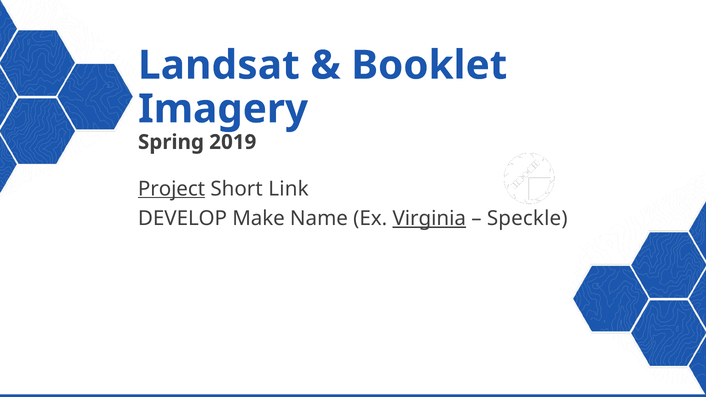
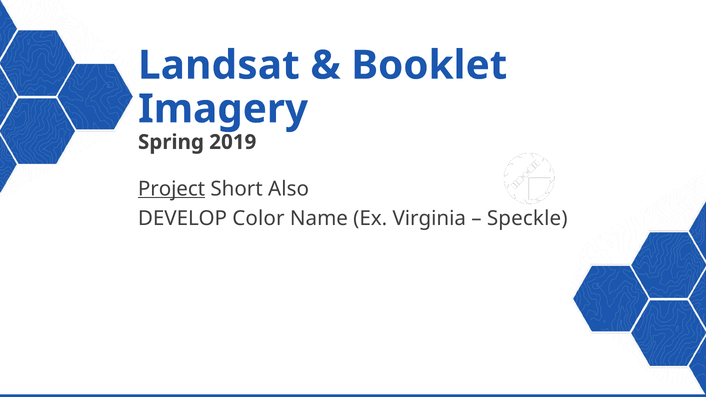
Link: Link -> Also
Make: Make -> Color
Virginia underline: present -> none
